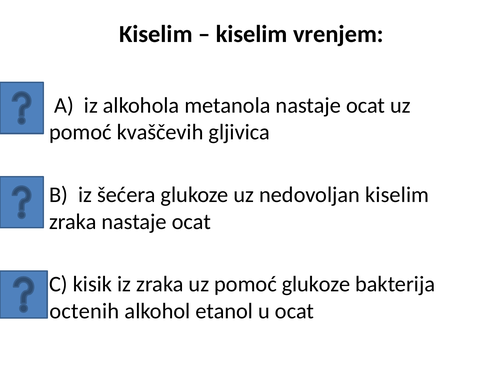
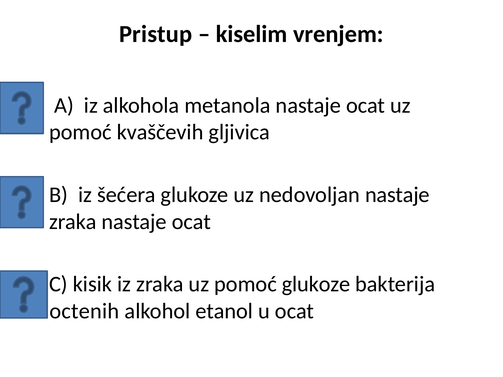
Kiselim at (156, 34): Kiselim -> Pristup
nedovoljan kiselim: kiselim -> nastaje
